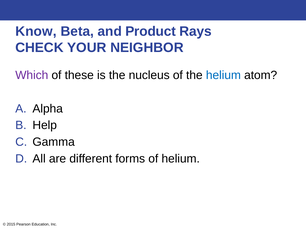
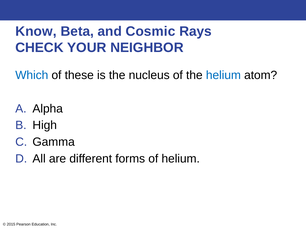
Product: Product -> Cosmic
Which colour: purple -> blue
Help: Help -> High
